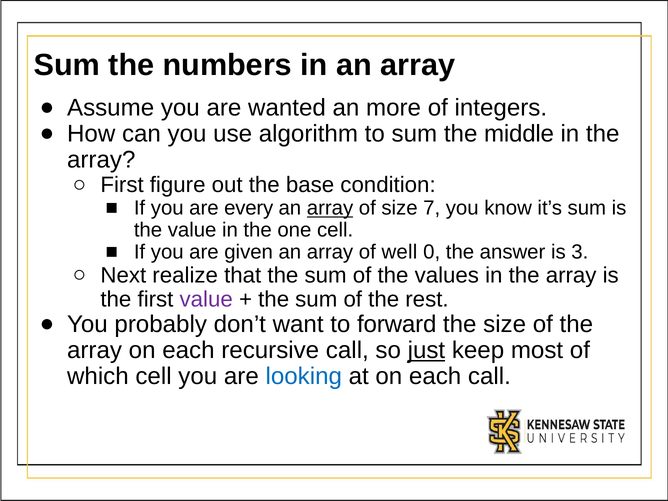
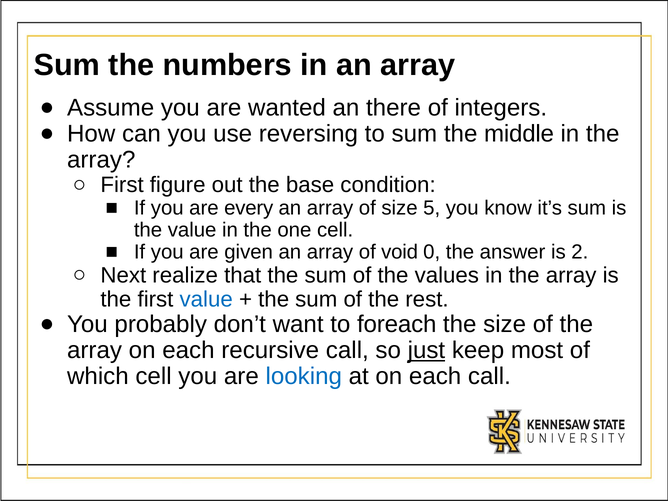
more: more -> there
algorithm: algorithm -> reversing
array at (330, 208) underline: present -> none
7: 7 -> 5
well: well -> void
3: 3 -> 2
value at (206, 299) colour: purple -> blue
forward: forward -> foreach
